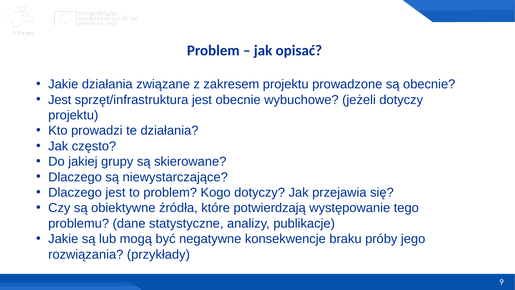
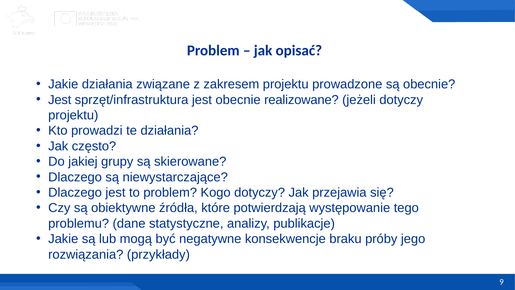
wybuchowe: wybuchowe -> realizowane
